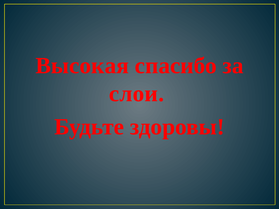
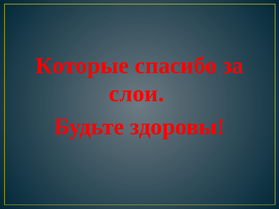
Высокая: Высокая -> Которые
